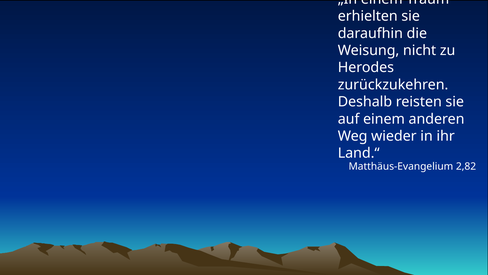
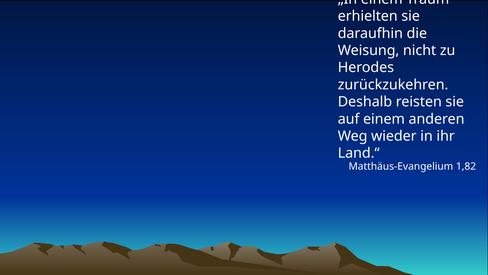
2,82: 2,82 -> 1,82
